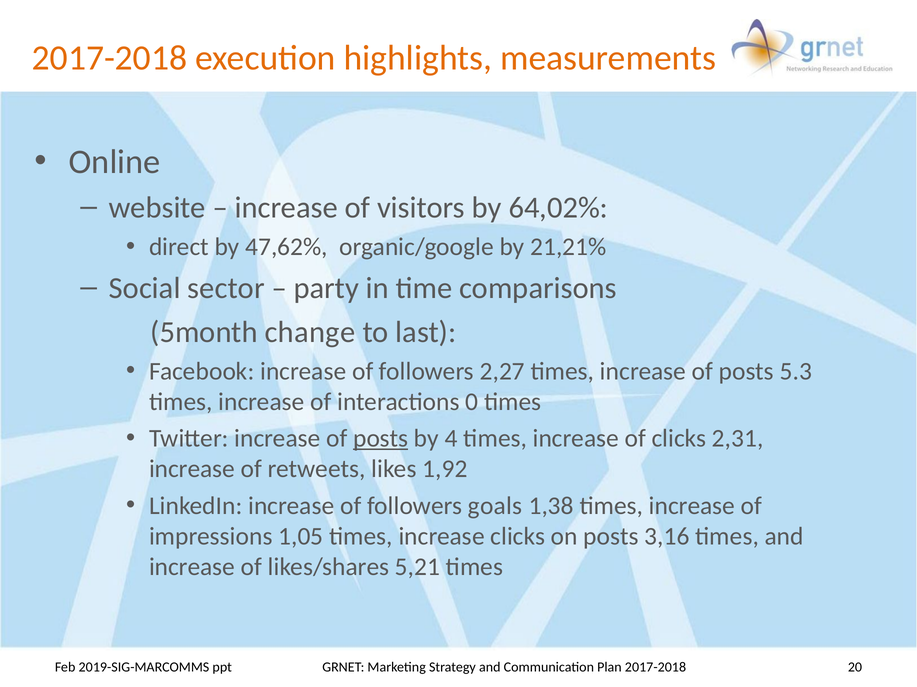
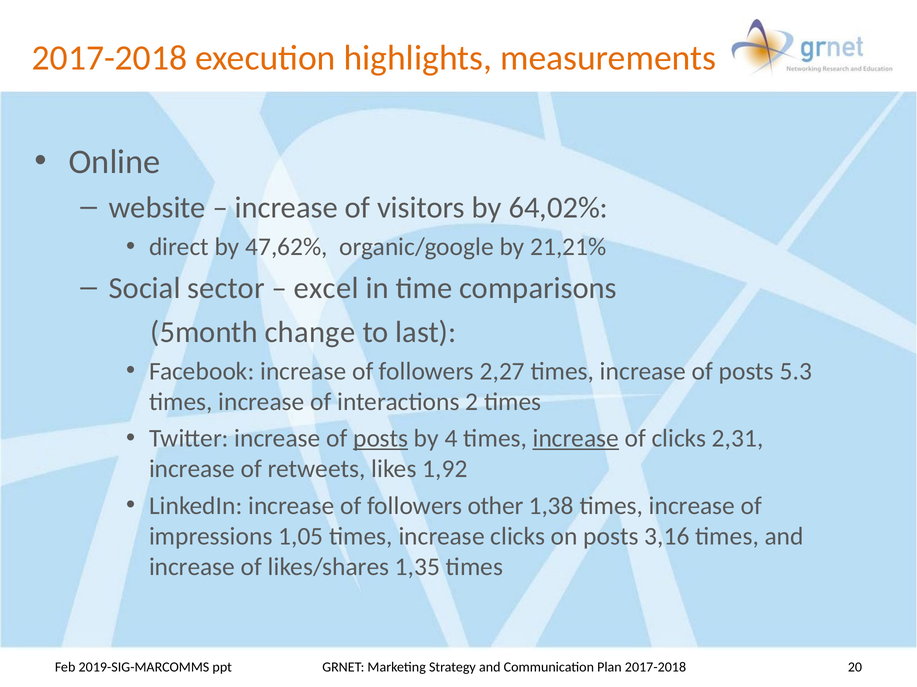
party: party -> excel
0: 0 -> 2
increase at (576, 439) underline: none -> present
goals: goals -> other
5,21: 5,21 -> 1,35
